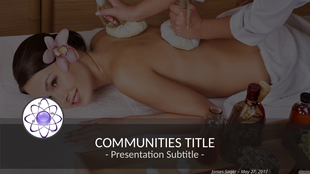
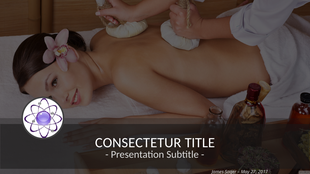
COMMUNITIES: COMMUNITIES -> CONSECTETUR
